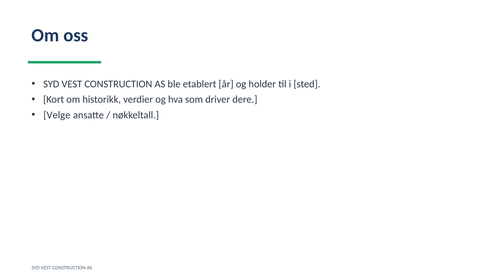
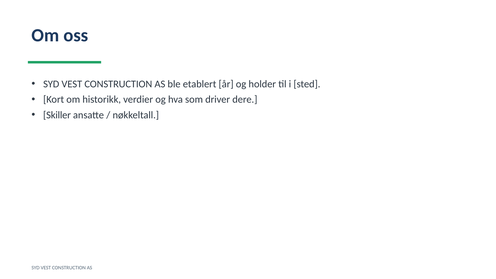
Velge: Velge -> Skiller
